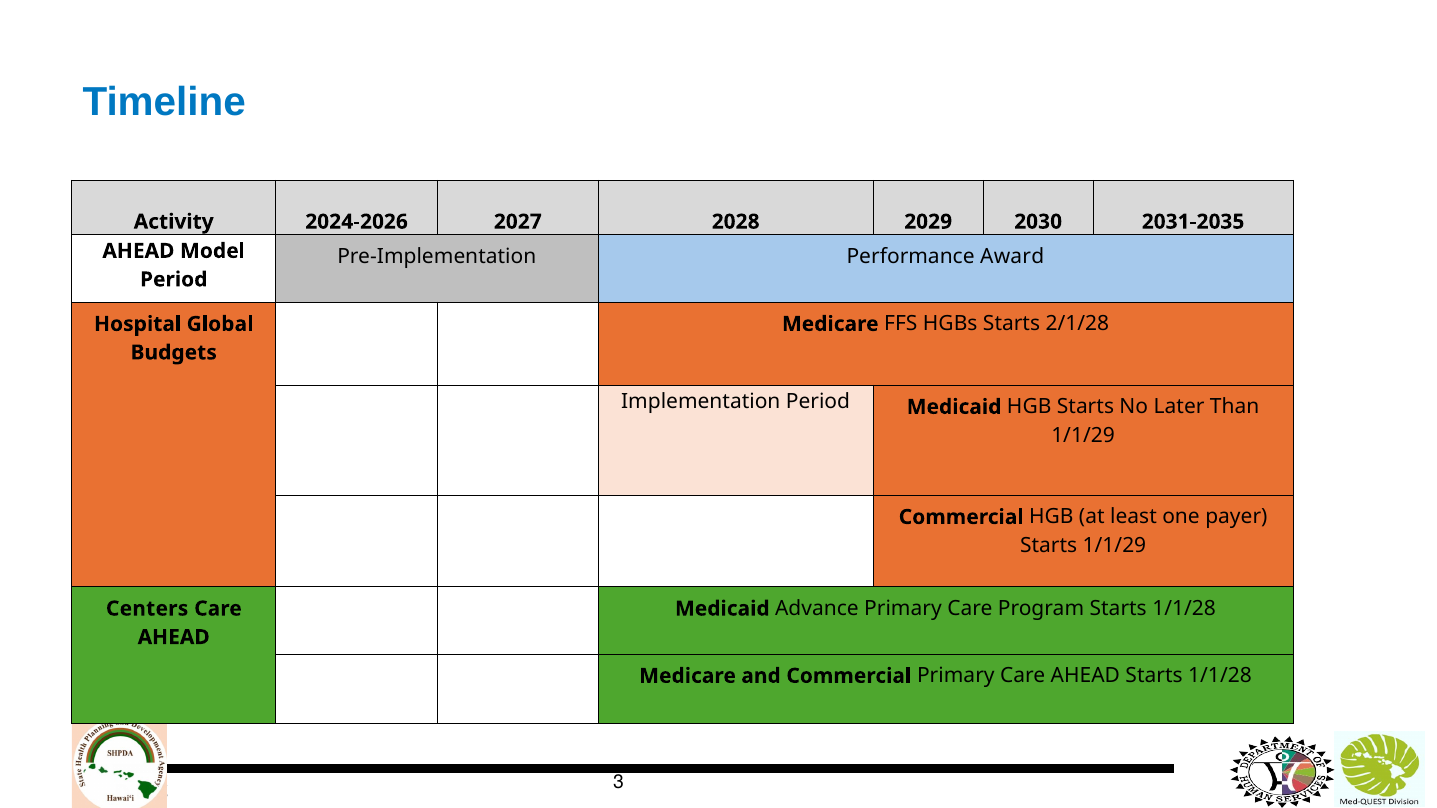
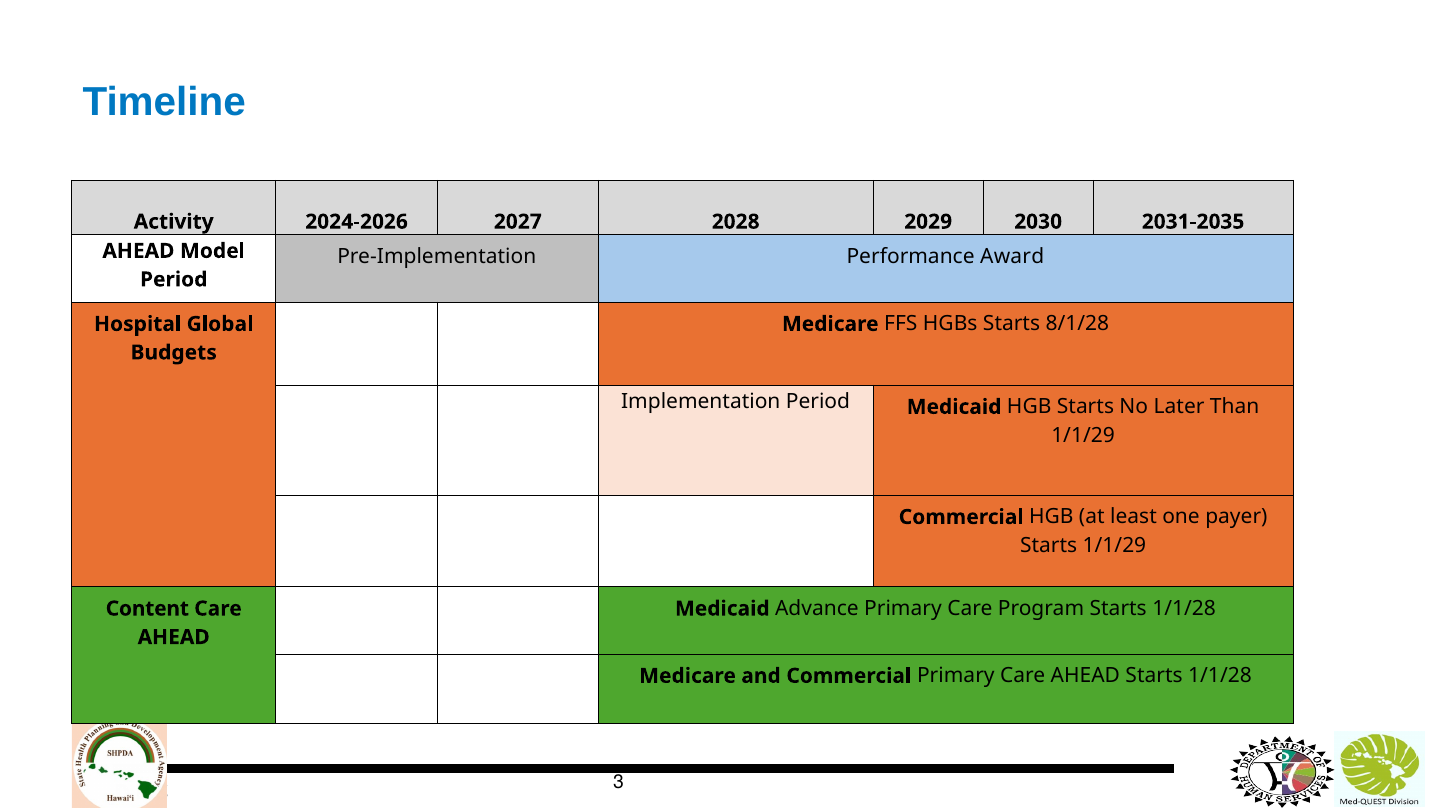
2/1/28: 2/1/28 -> 8/1/28
Centers: Centers -> Content
